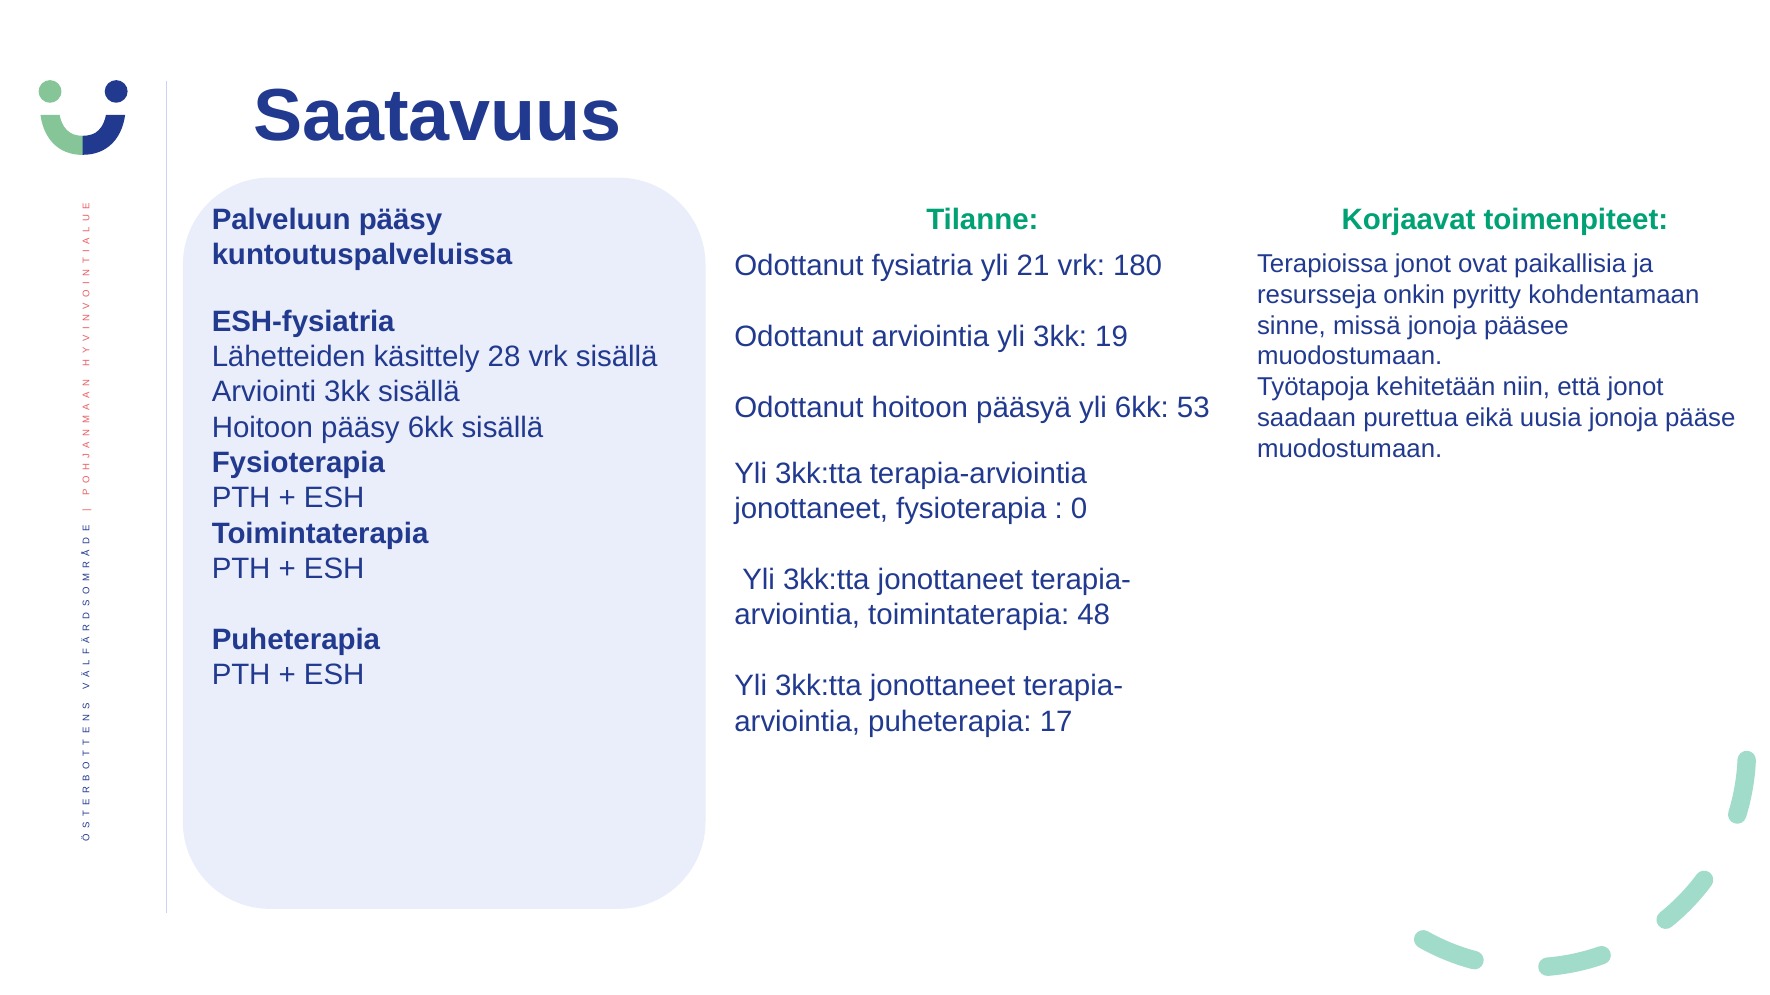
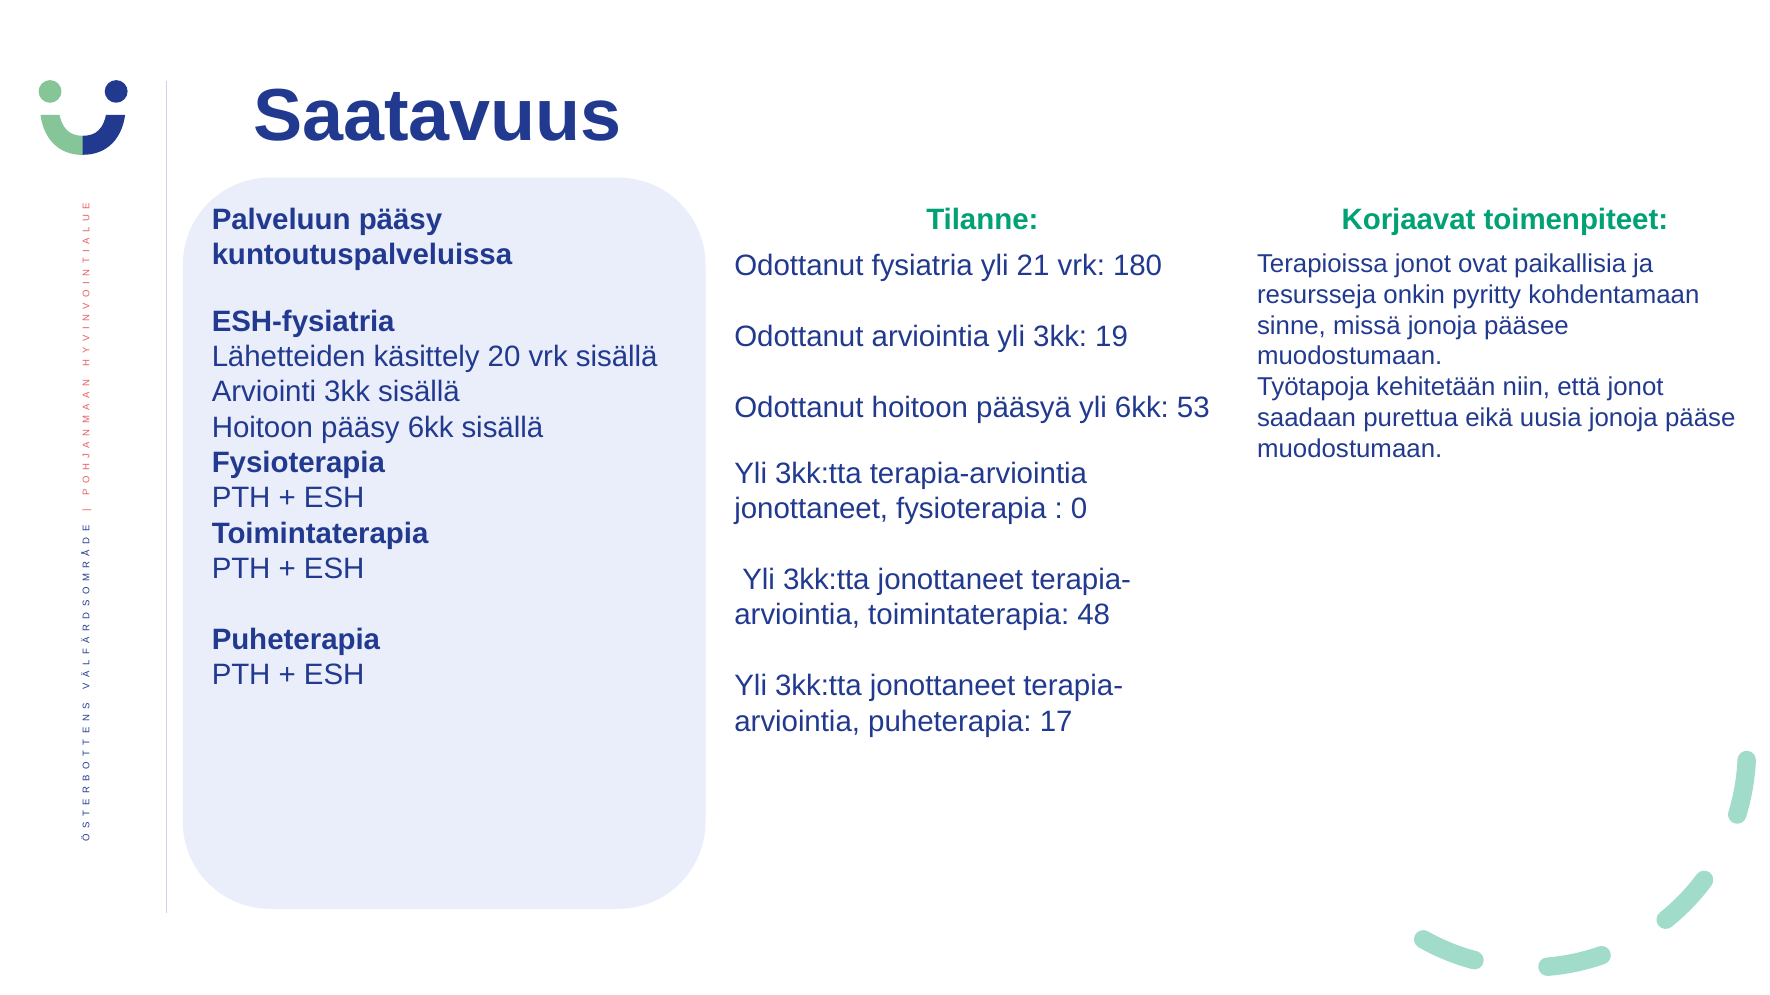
28: 28 -> 20
